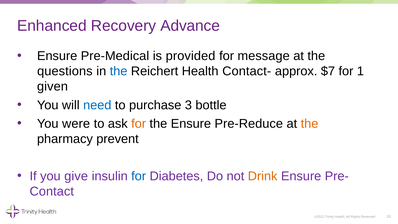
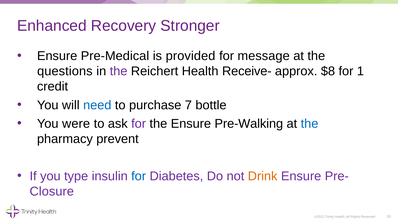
Advance: Advance -> Stronger
the at (119, 71) colour: blue -> purple
Contact-: Contact- -> Receive-
$7: $7 -> $8
given: given -> credit
3: 3 -> 7
for at (139, 124) colour: orange -> purple
Pre-Reduce: Pre-Reduce -> Pre-Walking
the at (310, 124) colour: orange -> blue
give: give -> type
Contact: Contact -> Closure
